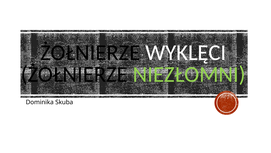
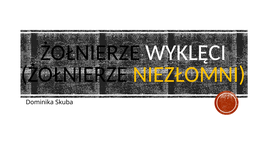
NIEZŁOMNI colour: light green -> yellow
